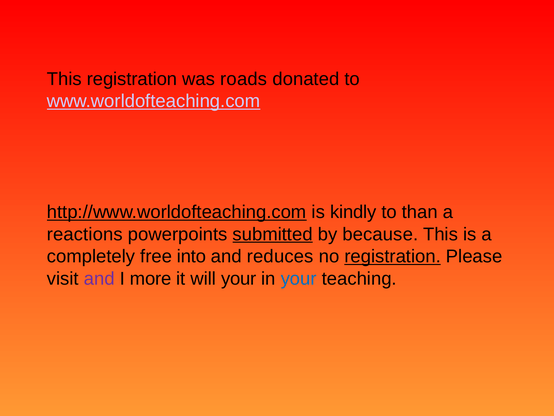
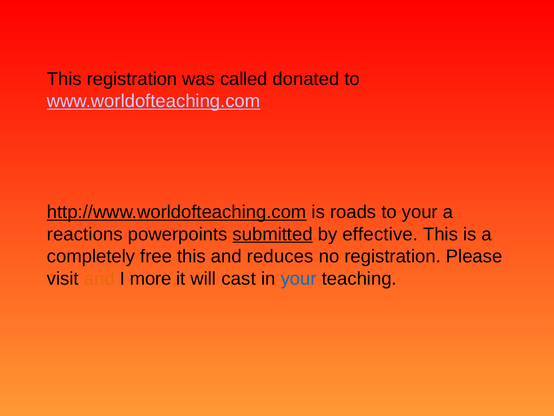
roads: roads -> called
kindly: kindly -> roads
to than: than -> your
because: because -> effective
free into: into -> this
registration at (393, 256) underline: present -> none
and at (99, 278) colour: purple -> orange
will your: your -> cast
